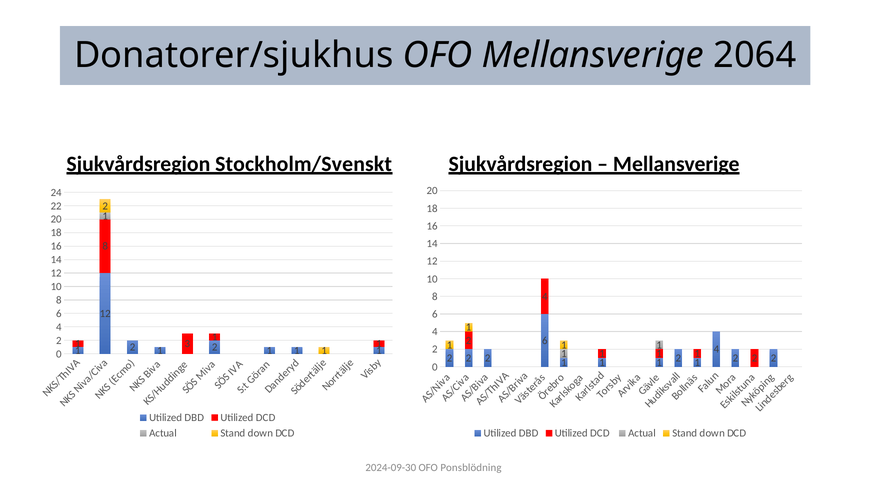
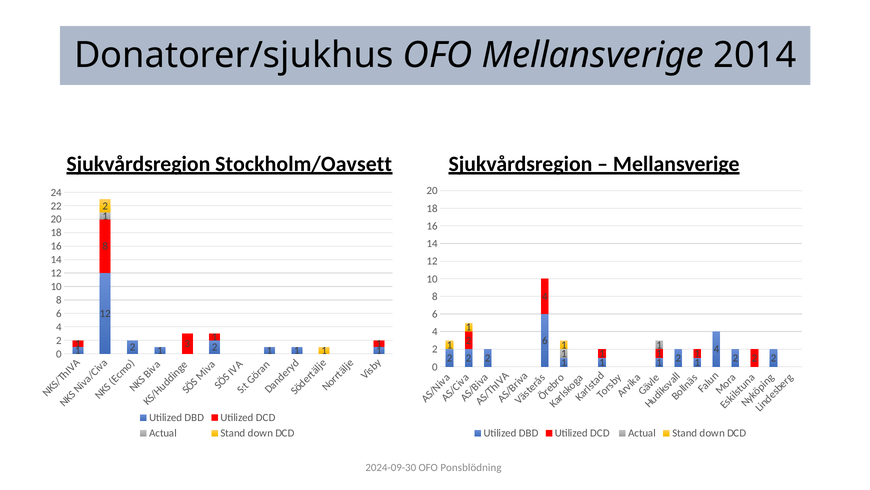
2064: 2064 -> 2014
Stockholm/Svenskt: Stockholm/Svenskt -> Stockholm/Oavsett
